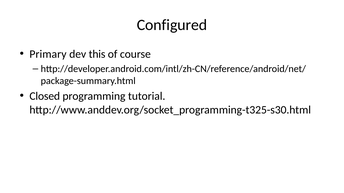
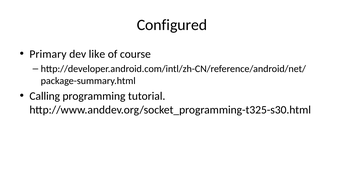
this: this -> like
Closed: Closed -> Calling
